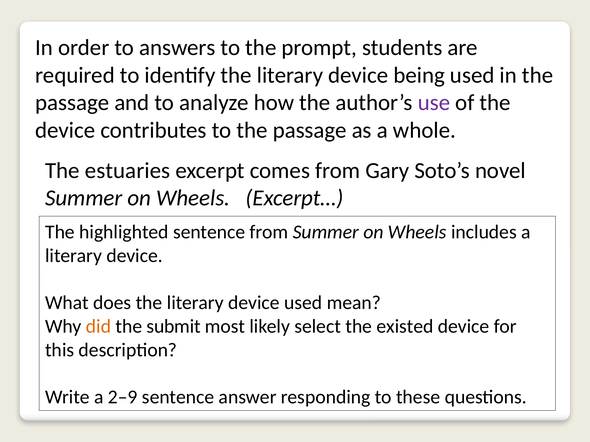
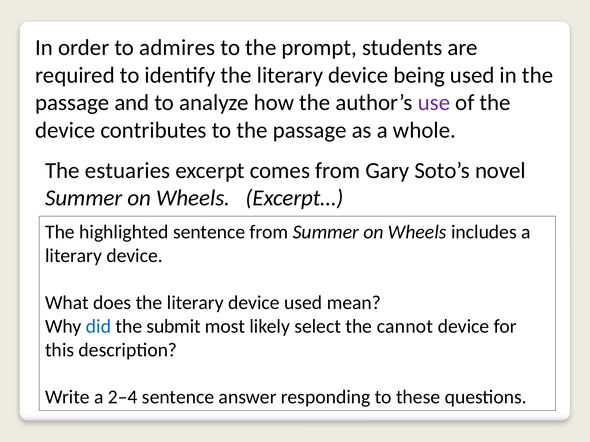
answers: answers -> admires
did colour: orange -> blue
existed: existed -> cannot
2–9: 2–9 -> 2–4
